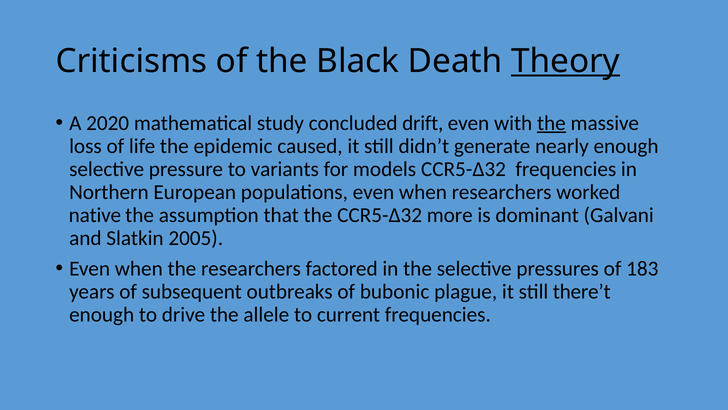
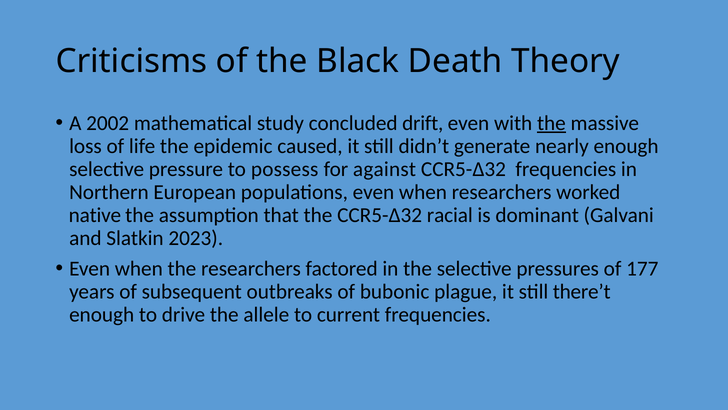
Theory underline: present -> none
2020: 2020 -> 2002
variants: variants -> possess
models: models -> against
more: more -> racial
2005: 2005 -> 2023
183: 183 -> 177
